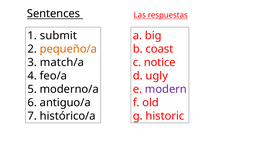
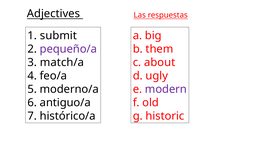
Sentences: Sentences -> Adjectives
pequeño/a colour: orange -> purple
coast: coast -> them
notice: notice -> about
